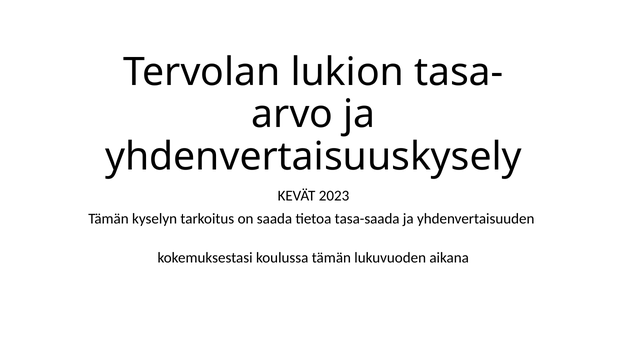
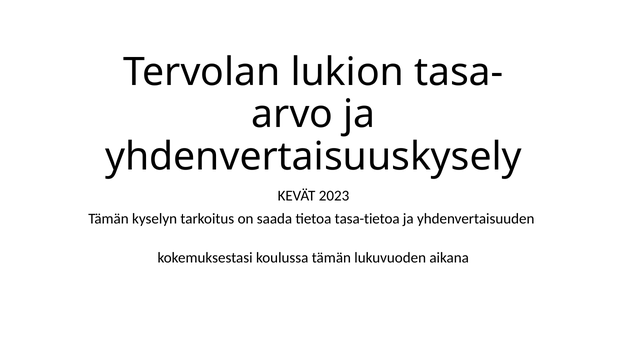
tasa-saada: tasa-saada -> tasa-tietoa
